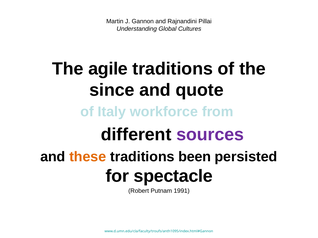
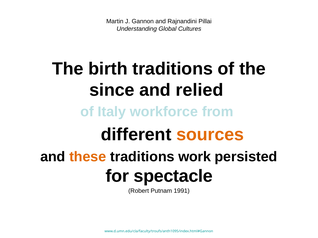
agile: agile -> birth
quote: quote -> relied
sources colour: purple -> orange
been: been -> work
